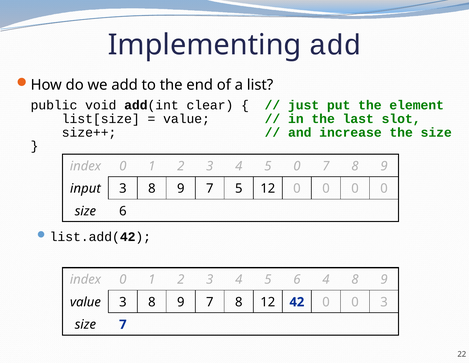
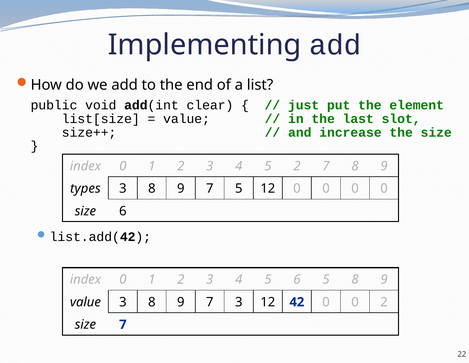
5 0: 0 -> 2
input: input -> types
6 4: 4 -> 5
9 7 8: 8 -> 3
0 3: 3 -> 2
